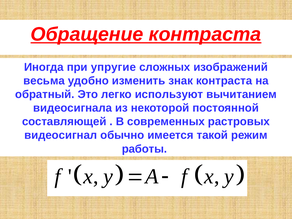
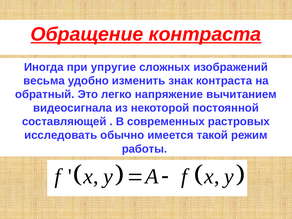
используют: используют -> напряжение
видеосигнал: видеосигнал -> исследовать
